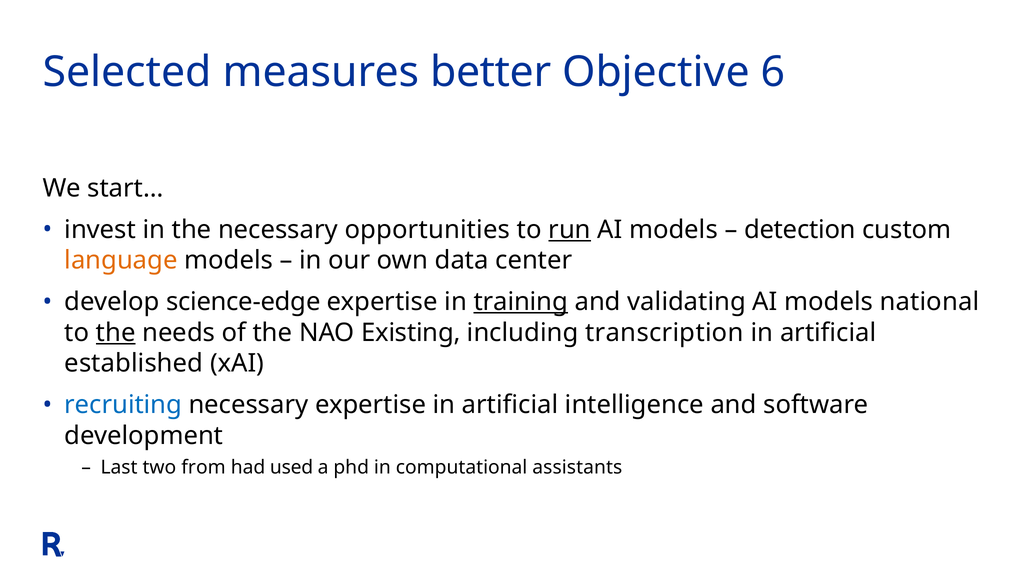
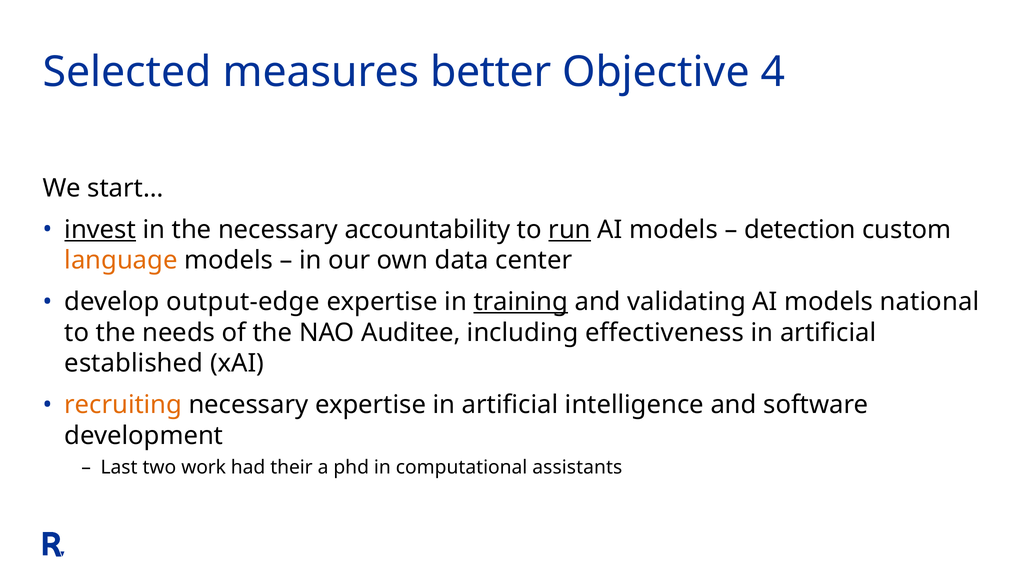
6: 6 -> 4
invest underline: none -> present
opportunities: opportunities -> accountability
science-edge: science-edge -> output-edge
the at (116, 333) underline: present -> none
Existing: Existing -> Auditee
transcription: transcription -> effectiveness
recruiting colour: blue -> orange
from: from -> work
used: used -> their
